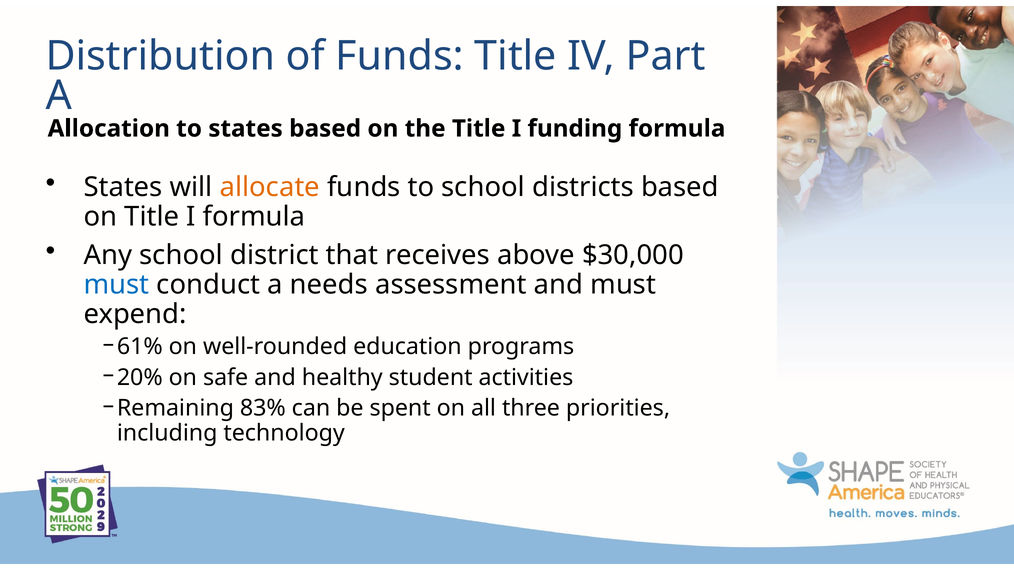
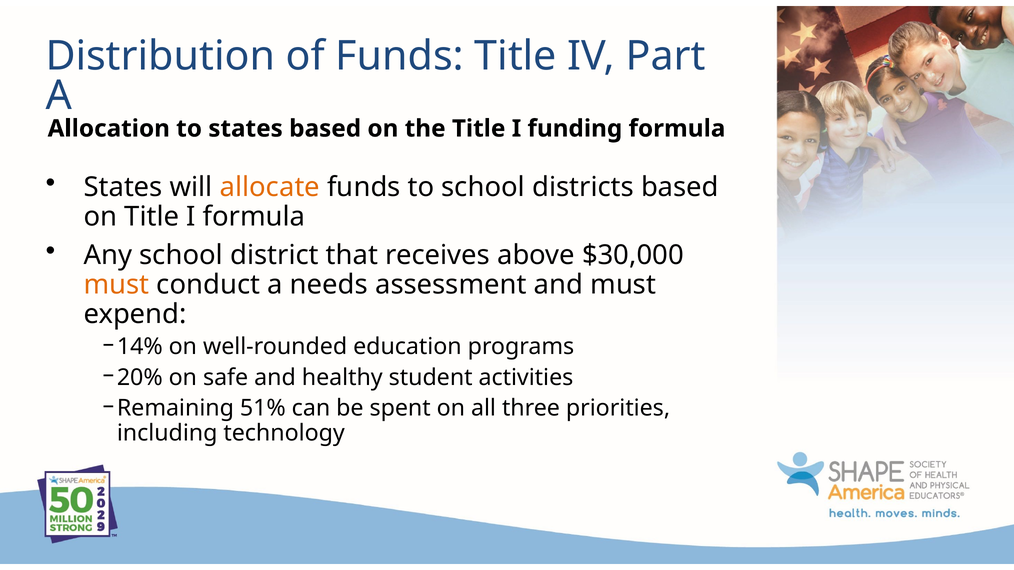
must at (116, 285) colour: blue -> orange
61%: 61% -> 14%
83%: 83% -> 51%
